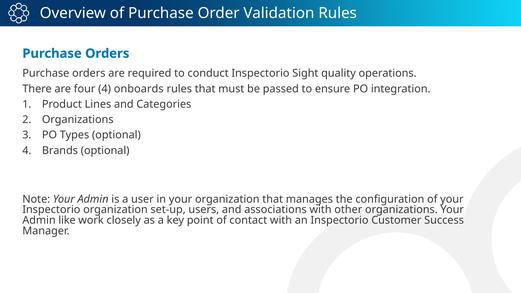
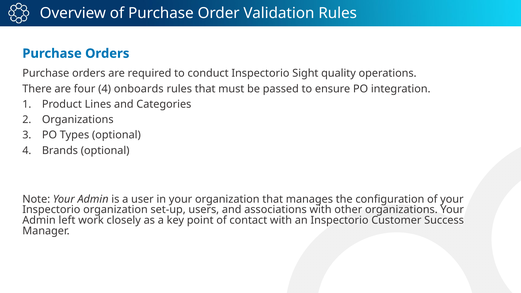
like: like -> left
